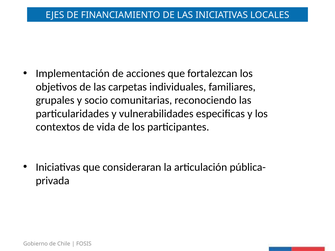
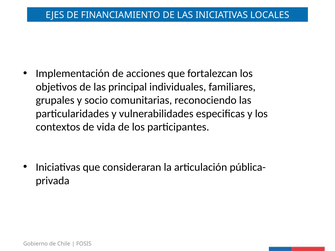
carpetas: carpetas -> principal
